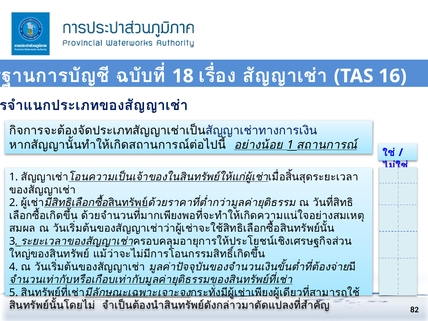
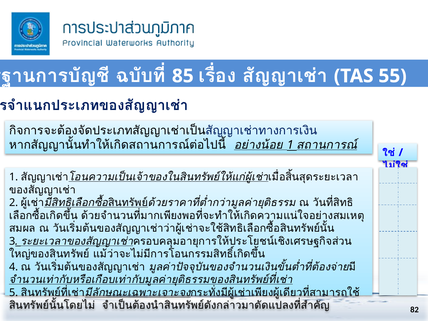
18: 18 -> 85
16: 16 -> 55
